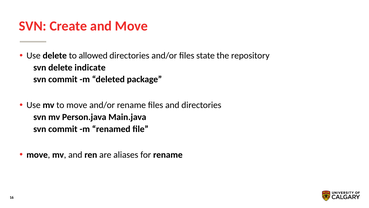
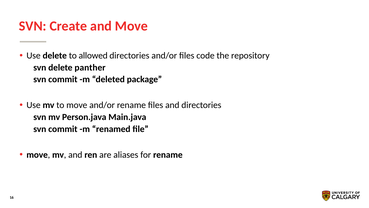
state: state -> code
indicate: indicate -> panther
